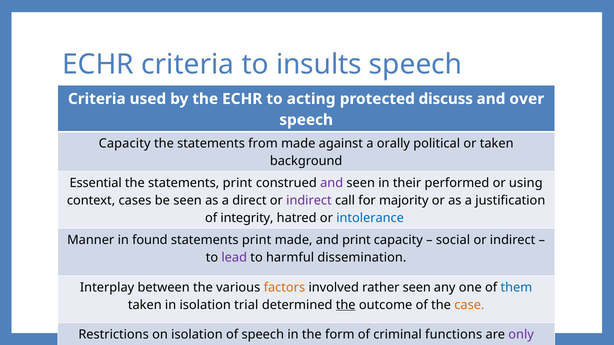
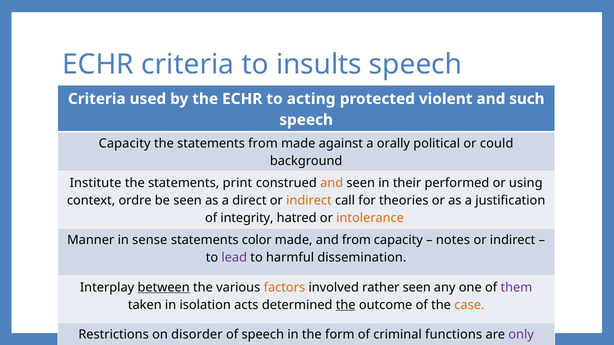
discuss: discuss -> violent
over: over -> such
or taken: taken -> could
Essential: Essential -> Institute
and at (332, 183) colour: purple -> orange
context cases: cases -> ordre
indirect at (309, 201) colour: purple -> orange
majority: majority -> theories
intolerance colour: blue -> orange
found: found -> sense
print at (257, 240): print -> color
and print: print -> from
social: social -> notes
between underline: none -> present
them colour: blue -> purple
trial: trial -> acts
on isolation: isolation -> disorder
